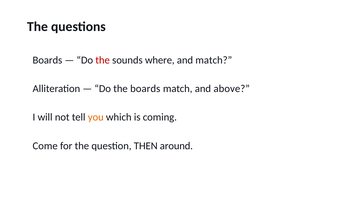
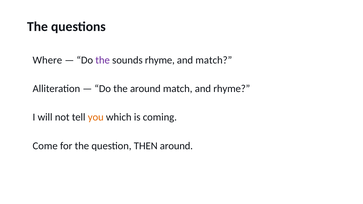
Boards at (47, 60): Boards -> Where
the at (103, 60) colour: red -> purple
sounds where: where -> rhyme
the boards: boards -> around
and above: above -> rhyme
